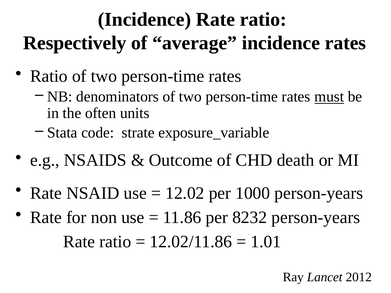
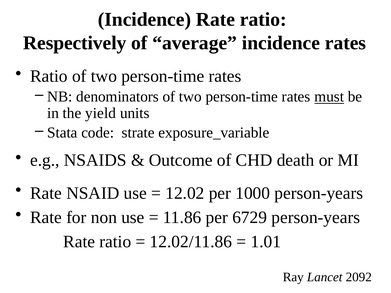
often: often -> yield
8232: 8232 -> 6729
2012: 2012 -> 2092
